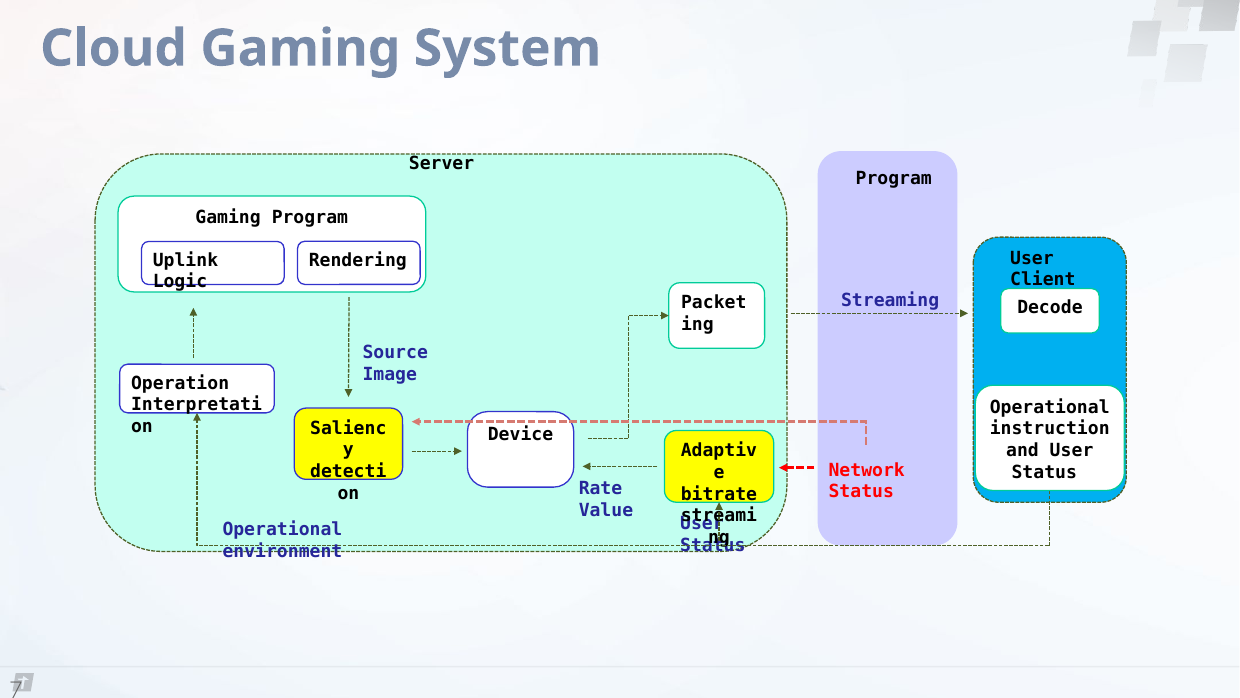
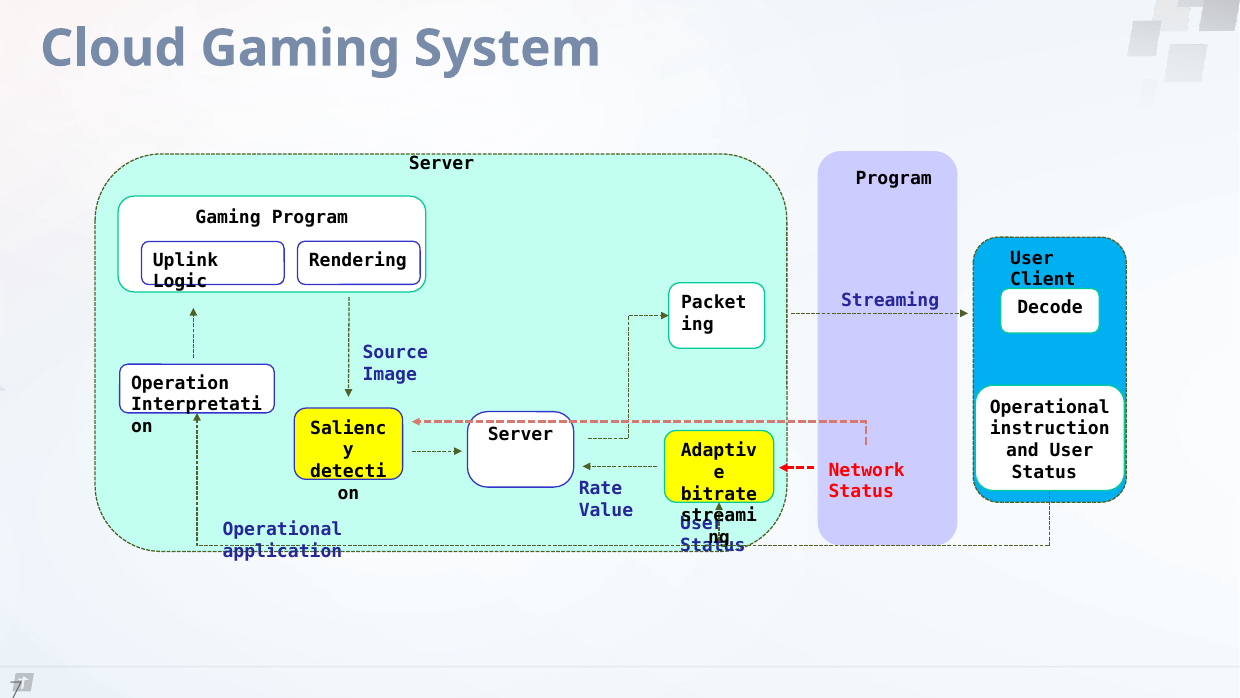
Device at (521, 434): Device -> Server
environment: environment -> application
